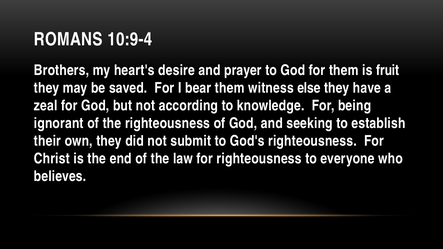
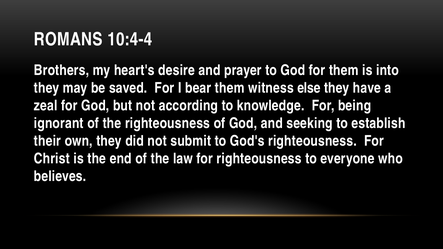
10:9-4: 10:9-4 -> 10:4-4
fruit: fruit -> into
